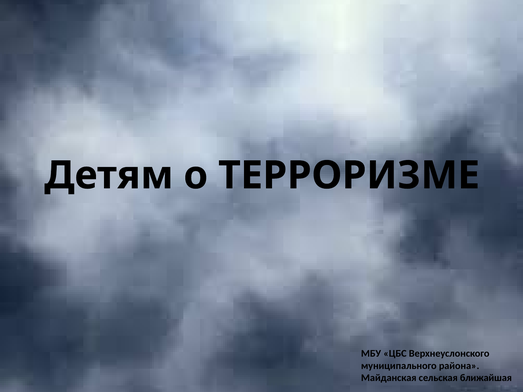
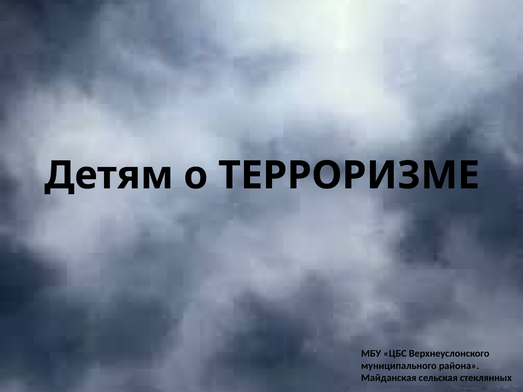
ближайшая: ближайшая -> стеклянных
